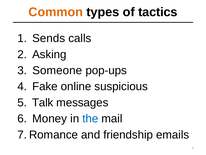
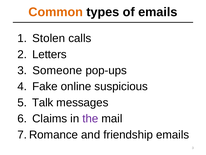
of tactics: tactics -> emails
Sends: Sends -> Stolen
Asking: Asking -> Letters
Money: Money -> Claims
the colour: blue -> purple
